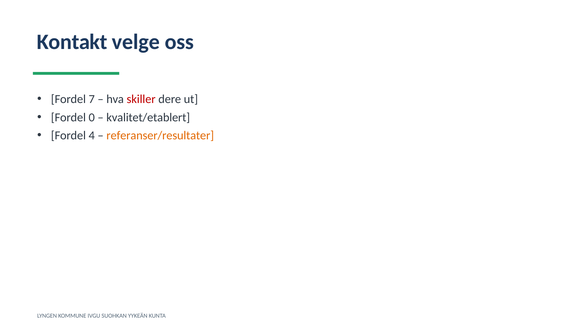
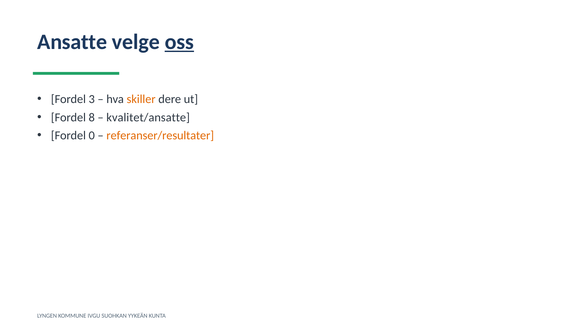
Kontakt: Kontakt -> Ansatte
oss underline: none -> present
7: 7 -> 3
skiller colour: red -> orange
0: 0 -> 8
kvalitet/etablert: kvalitet/etablert -> kvalitet/ansatte
4: 4 -> 0
